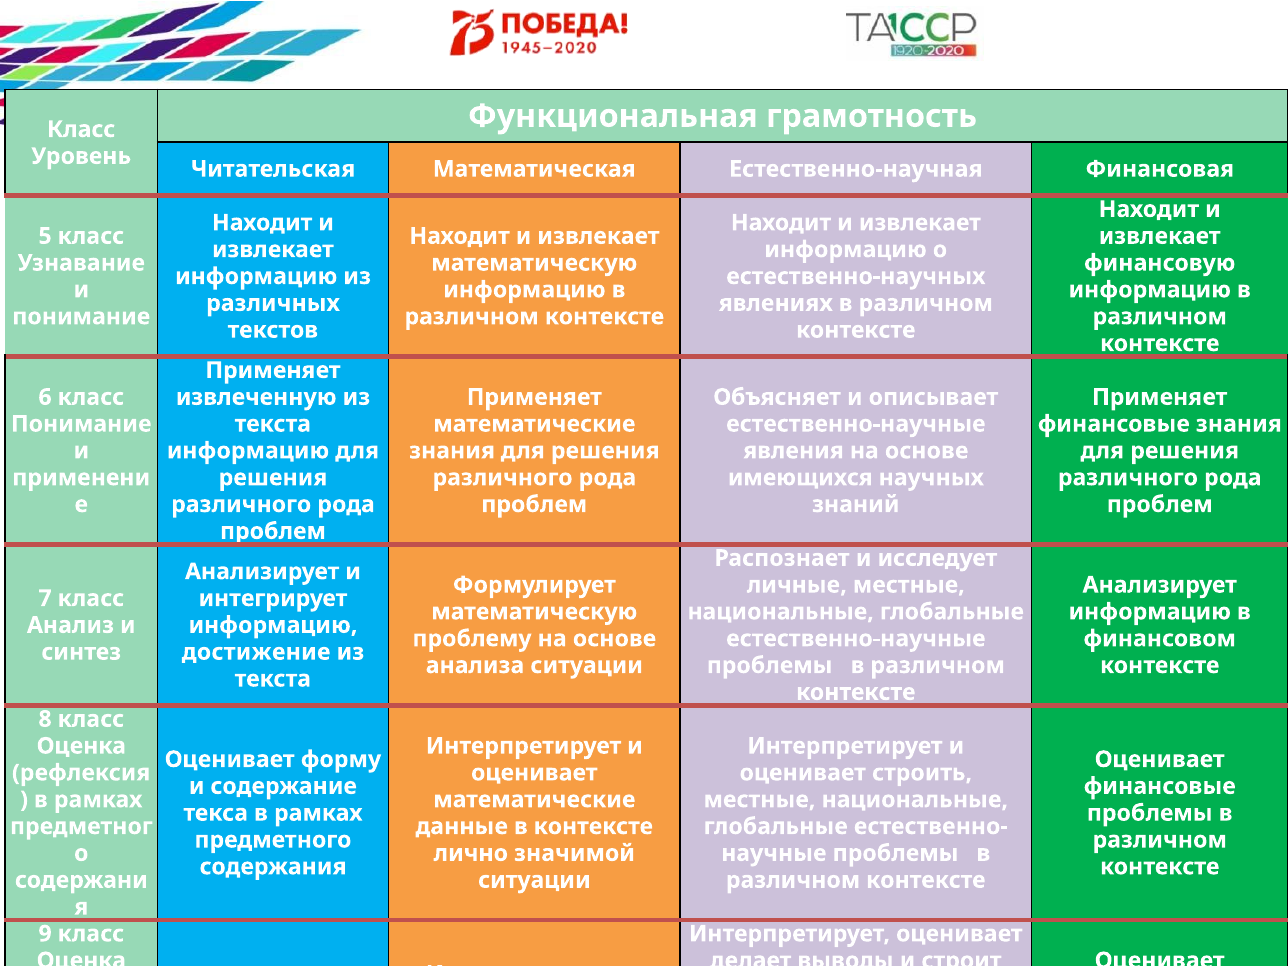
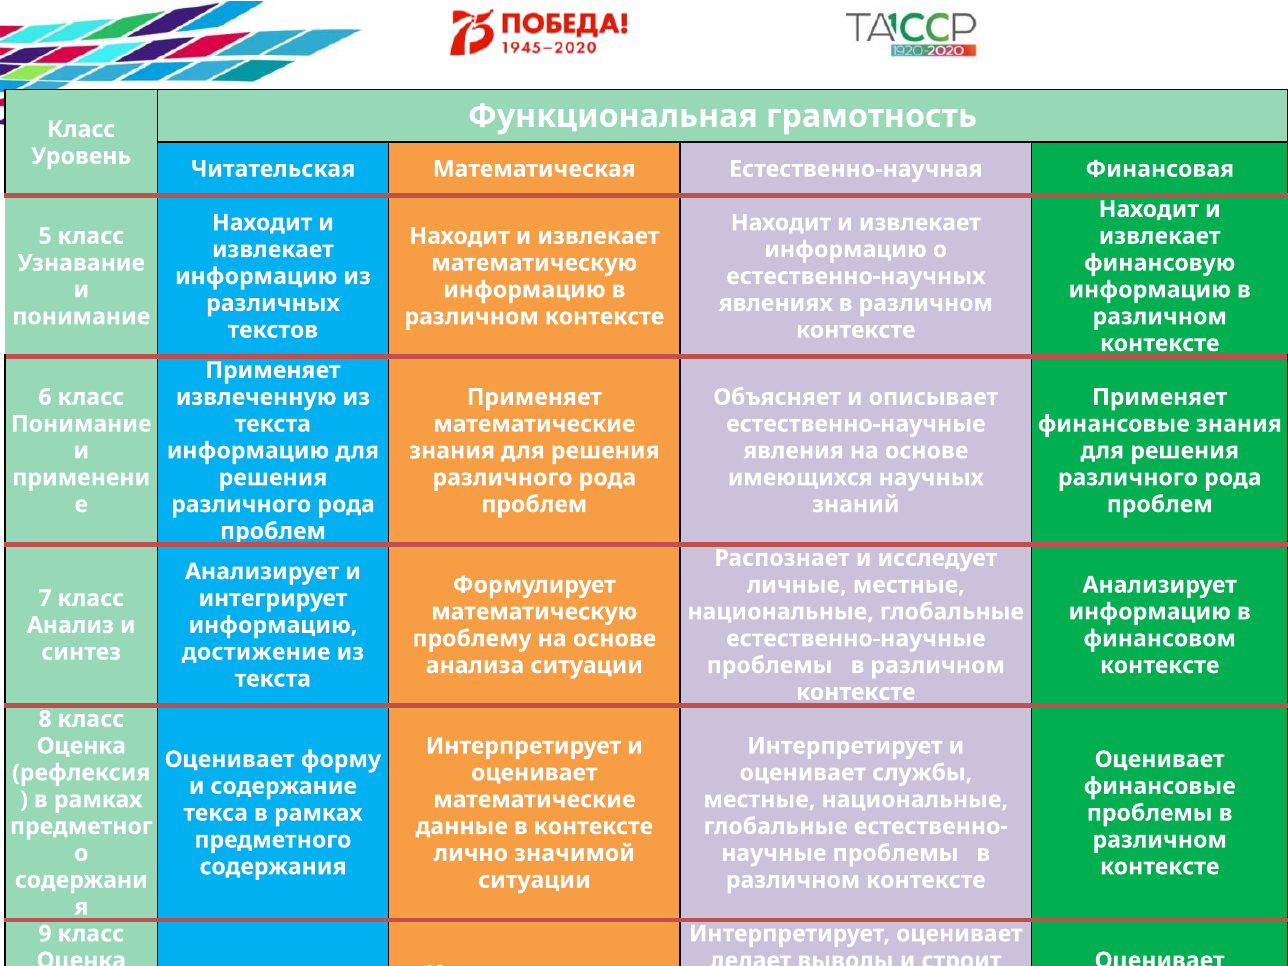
строить: строить -> службы
